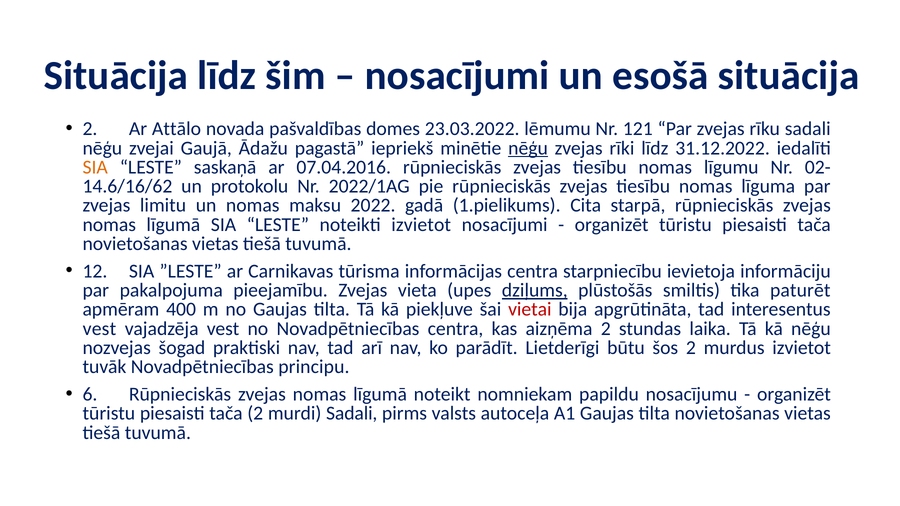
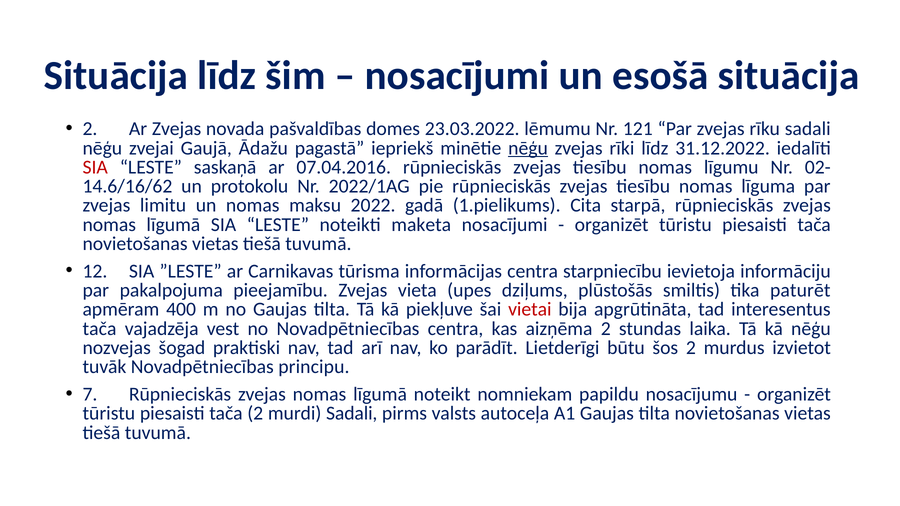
Ar Attālo: Attālo -> Zvejas
SIA at (95, 167) colour: orange -> red
noteikti izvietot: izvietot -> maketa
dziļums underline: present -> none
vest at (99, 329): vest -> tača
6: 6 -> 7
